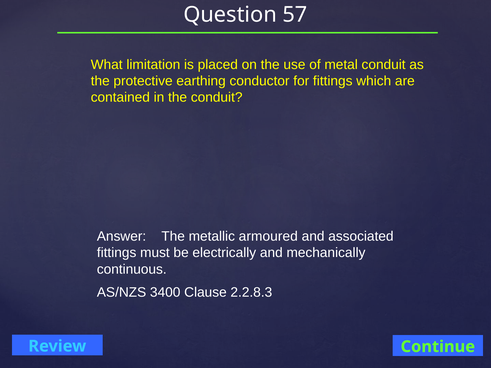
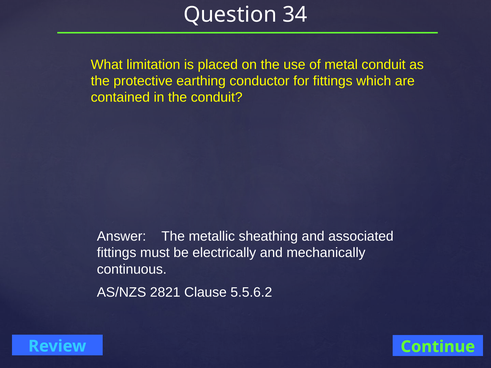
57: 57 -> 34
armoured: armoured -> sheathing
3400: 3400 -> 2821
2.2.8.3: 2.2.8.3 -> 5.5.6.2
